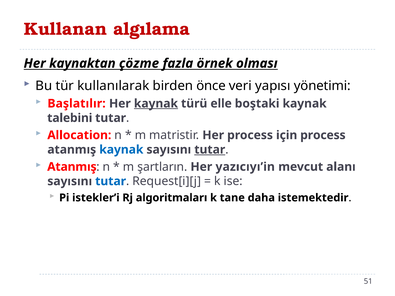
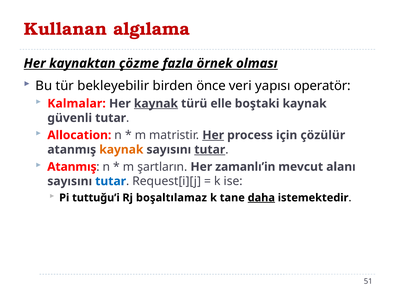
kullanılarak: kullanılarak -> bekleyebilir
yönetimi: yönetimi -> operatör
Başlatılır: Başlatılır -> Kalmalar
talebini: talebini -> güvenli
Her at (213, 135) underline: none -> present
için process: process -> çözülür
kaynak at (121, 150) colour: blue -> orange
yazıcıyı’in: yazıcıyı’in -> zamanlı’in
istekler’i: istekler’i -> tuttuğu’i
algoritmaları: algoritmaları -> boşaltılamaz
daha underline: none -> present
